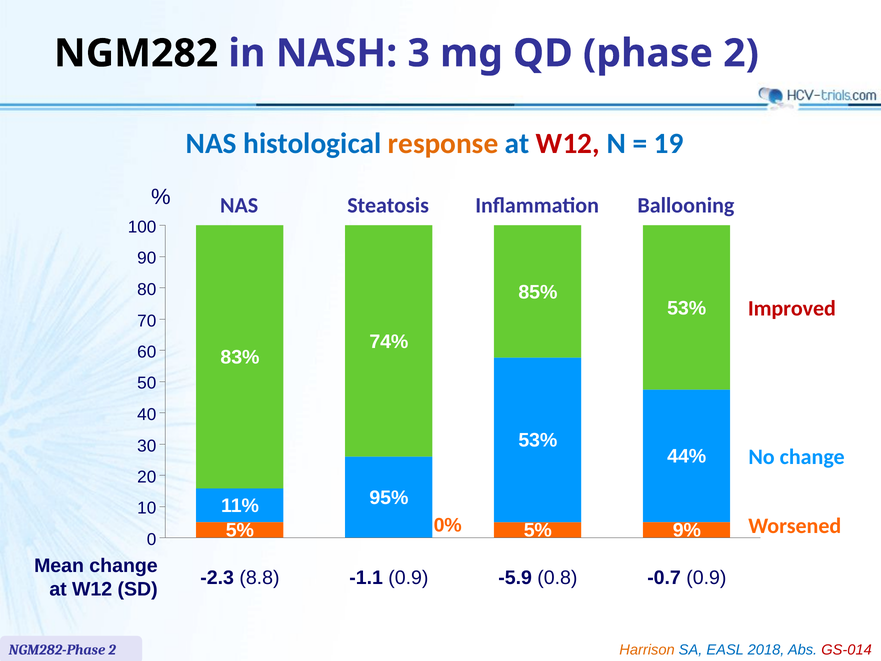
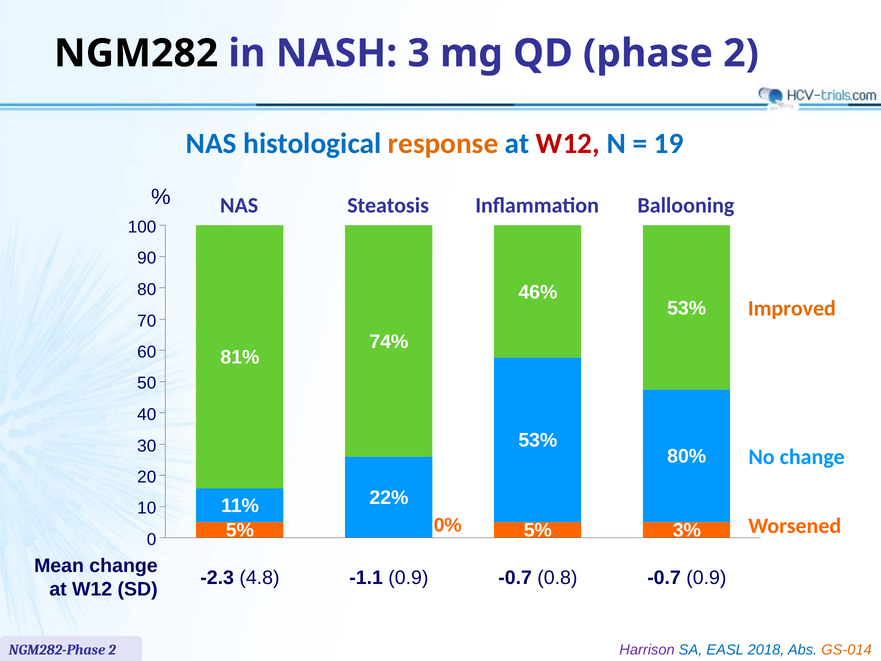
85%: 85% -> 46%
Improved colour: red -> orange
83%: 83% -> 81%
44%: 44% -> 80%
95%: 95% -> 22%
9%: 9% -> 3%
8.8: 8.8 -> 4.8
0.9 -5.9: -5.9 -> -0.7
Harrison colour: orange -> purple
GS-014 colour: red -> orange
